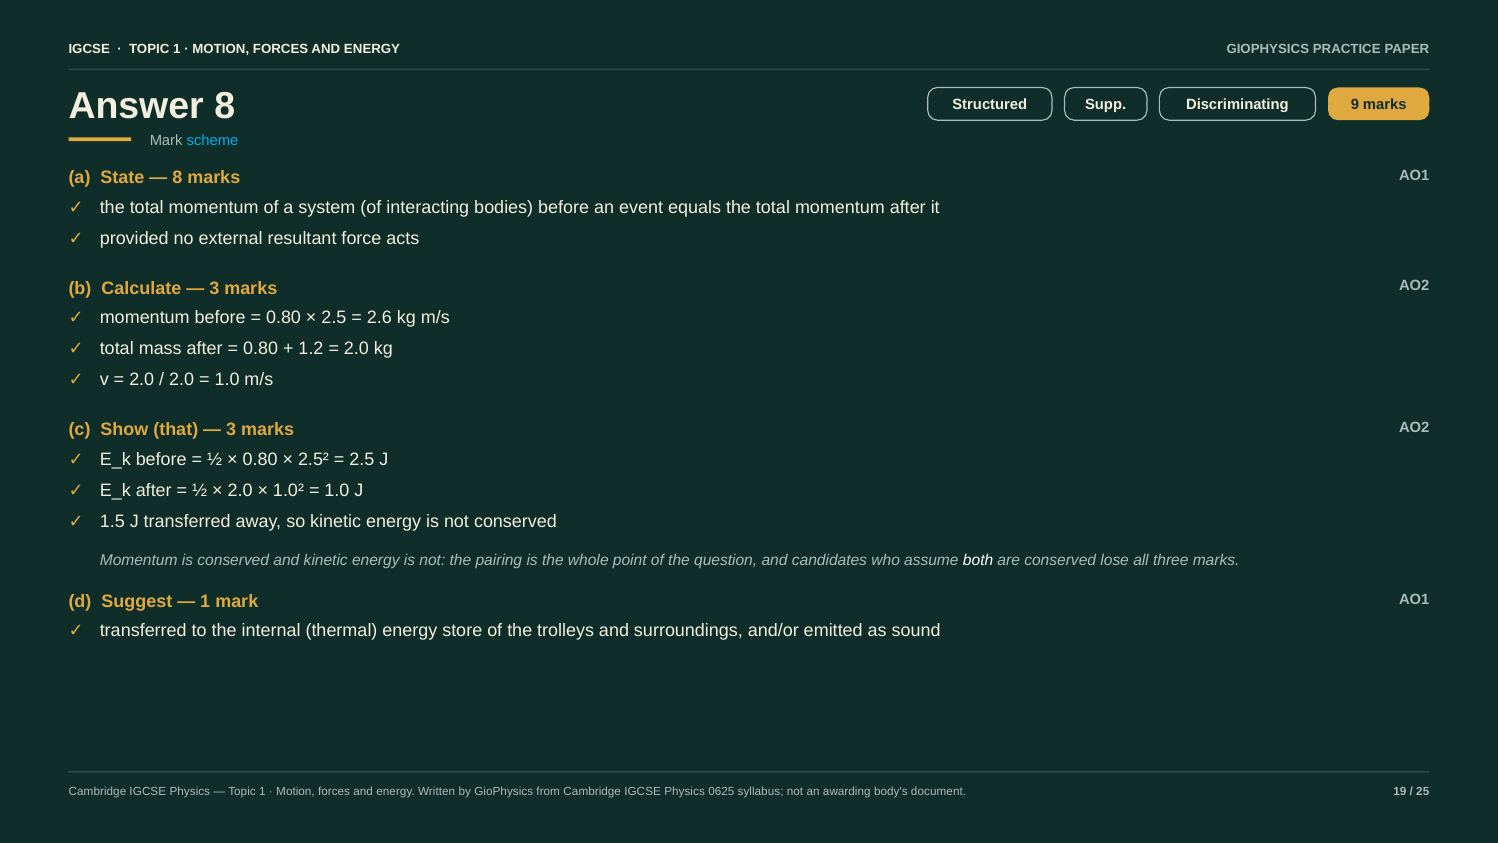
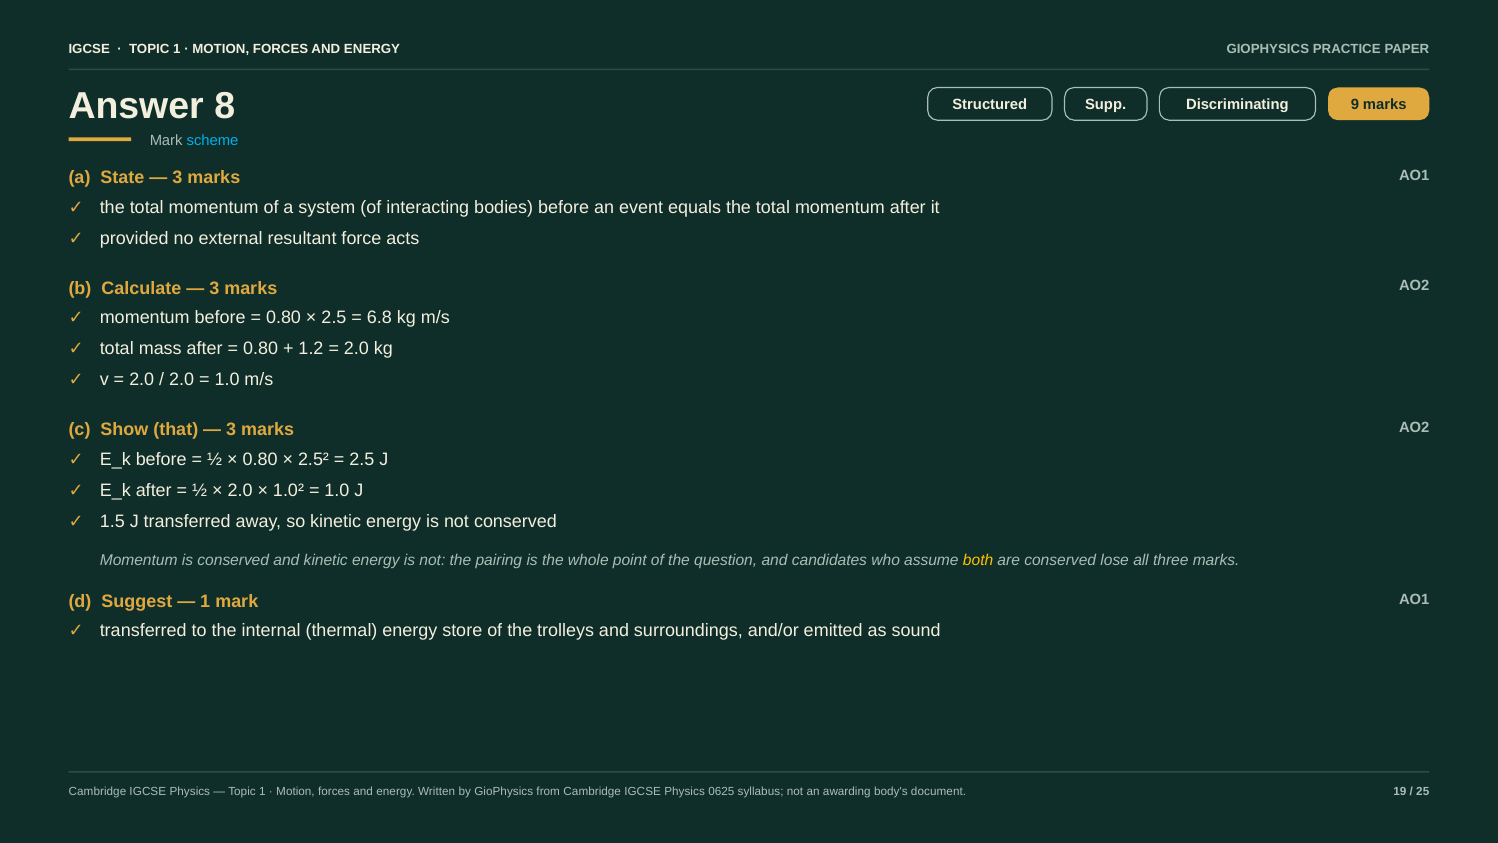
8 at (177, 177): 8 -> 3
2.6: 2.6 -> 6.8
both colour: white -> yellow
